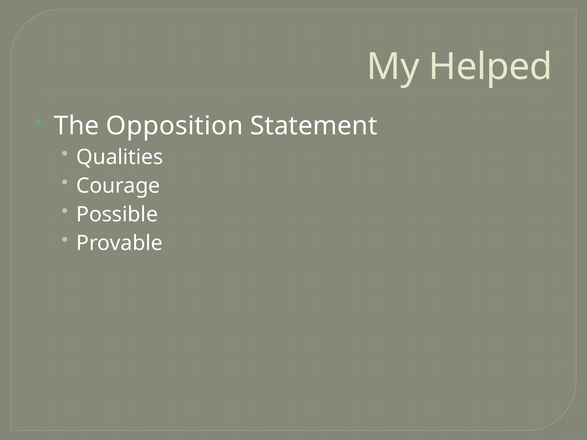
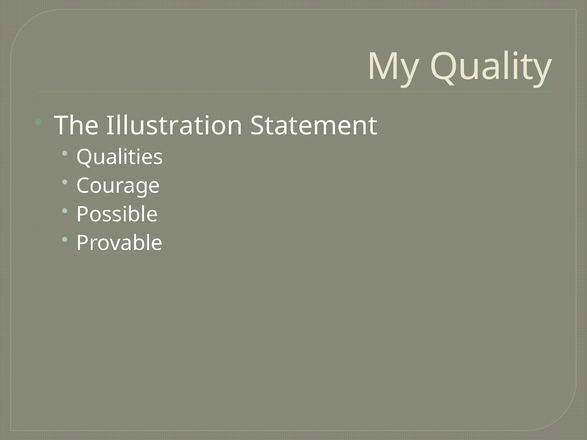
Helped: Helped -> Quality
Opposition: Opposition -> Illustration
